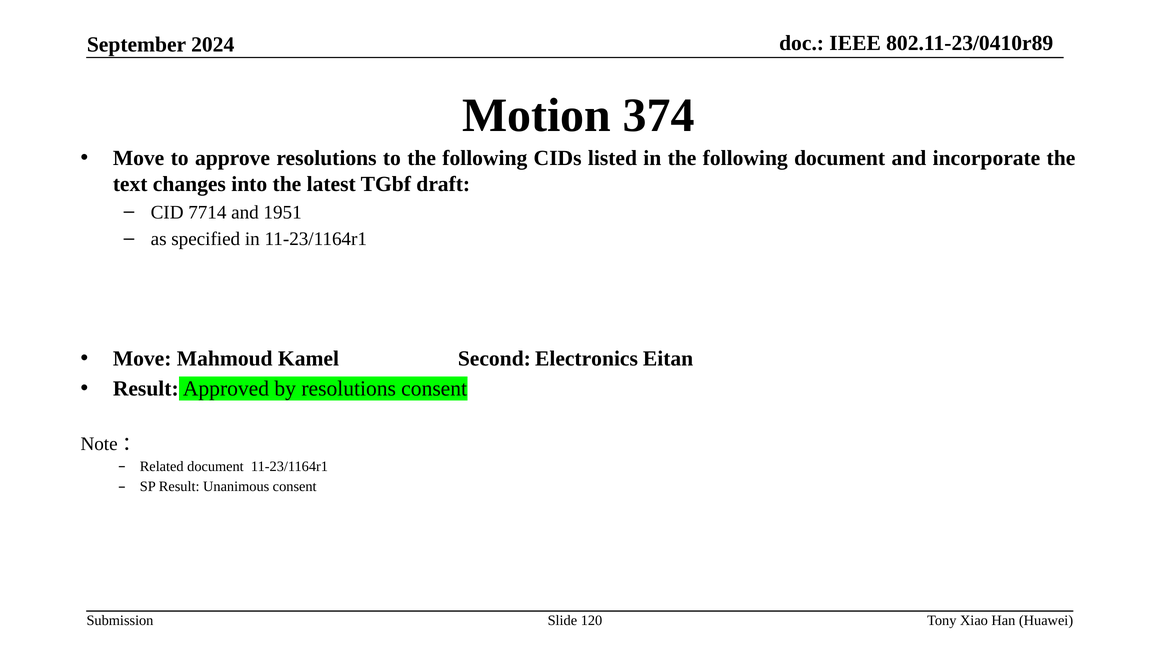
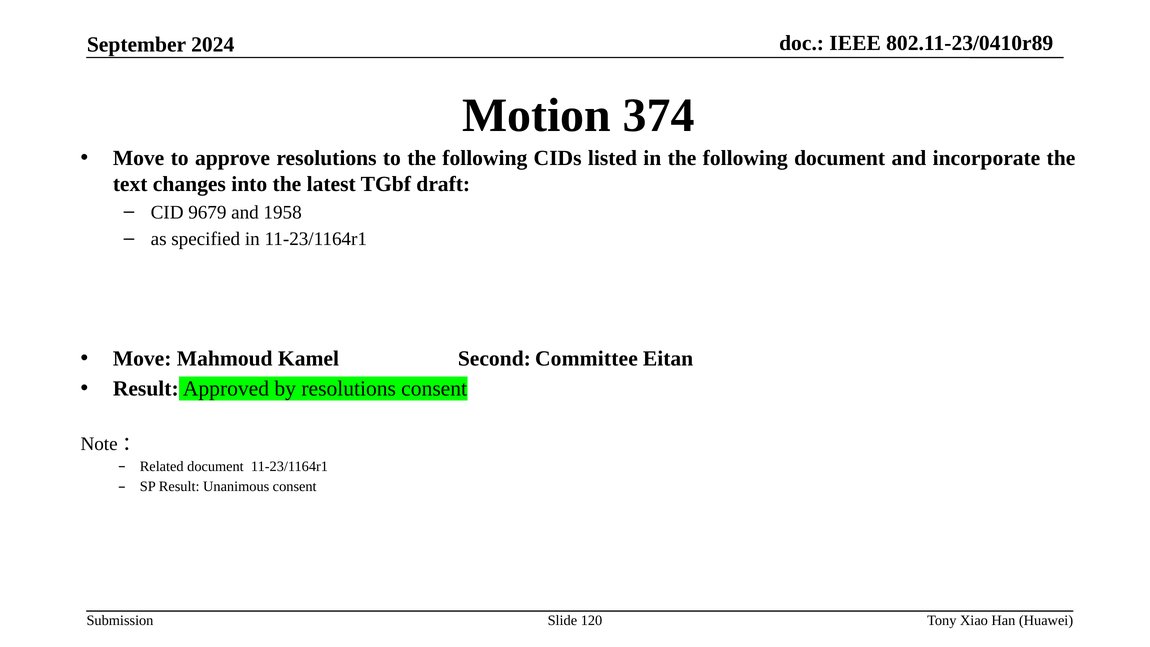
7714: 7714 -> 9679
1951: 1951 -> 1958
Electronics: Electronics -> Committee
